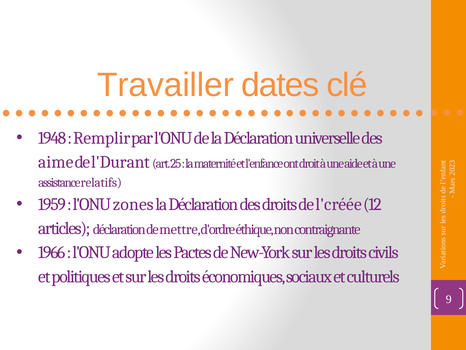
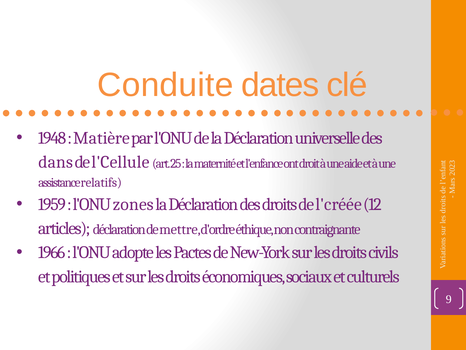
Travailler: Travailler -> Conduite
Remplir: Remplir -> Matière
aime: aime -> dans
l'Durant: l'Durant -> l'Cellule
